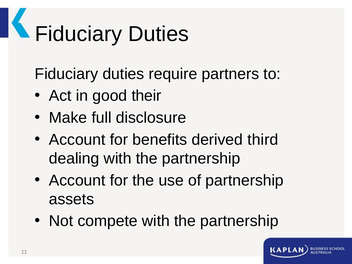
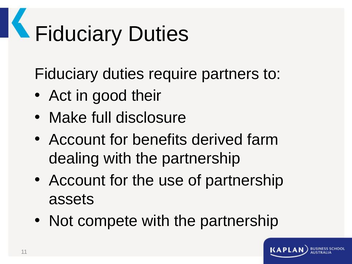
third: third -> farm
